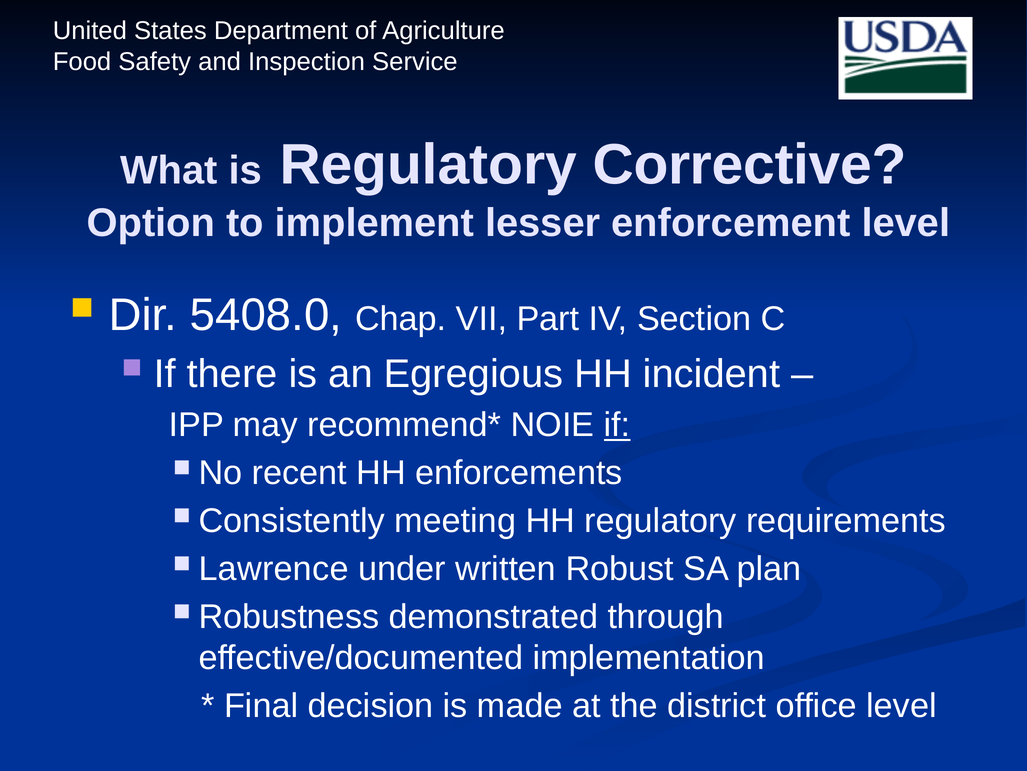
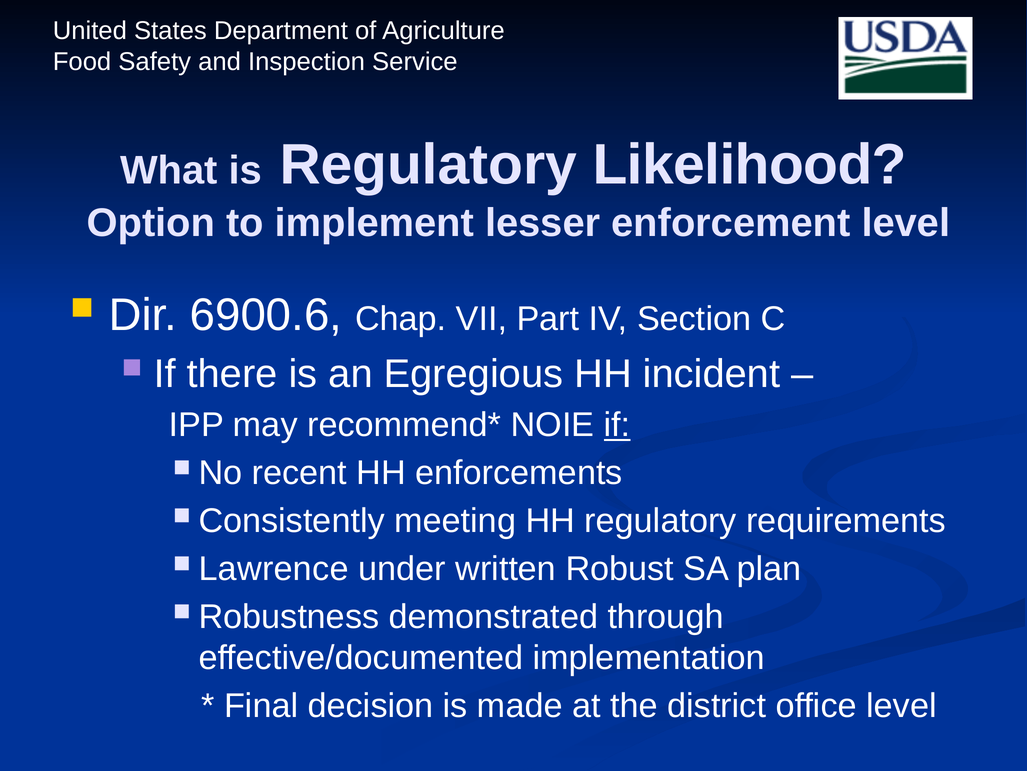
Corrective: Corrective -> Likelihood
5408.0: 5408.0 -> 6900.6
